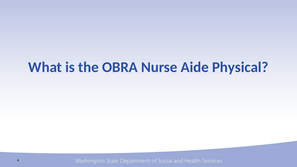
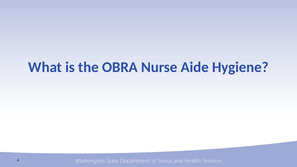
Physical: Physical -> Hygiene
